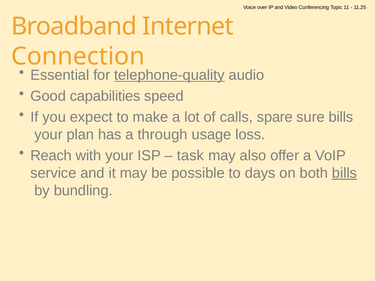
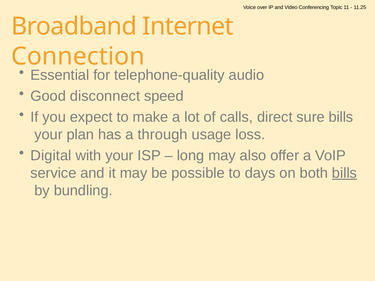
telephone-quality underline: present -> none
capabilities: capabilities -> disconnect
spare: spare -> direct
Reach: Reach -> Digital
task: task -> long
